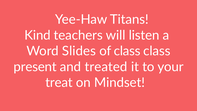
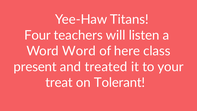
Kind: Kind -> Four
Word Slides: Slides -> Word
of class: class -> here
Mindset: Mindset -> Tolerant
